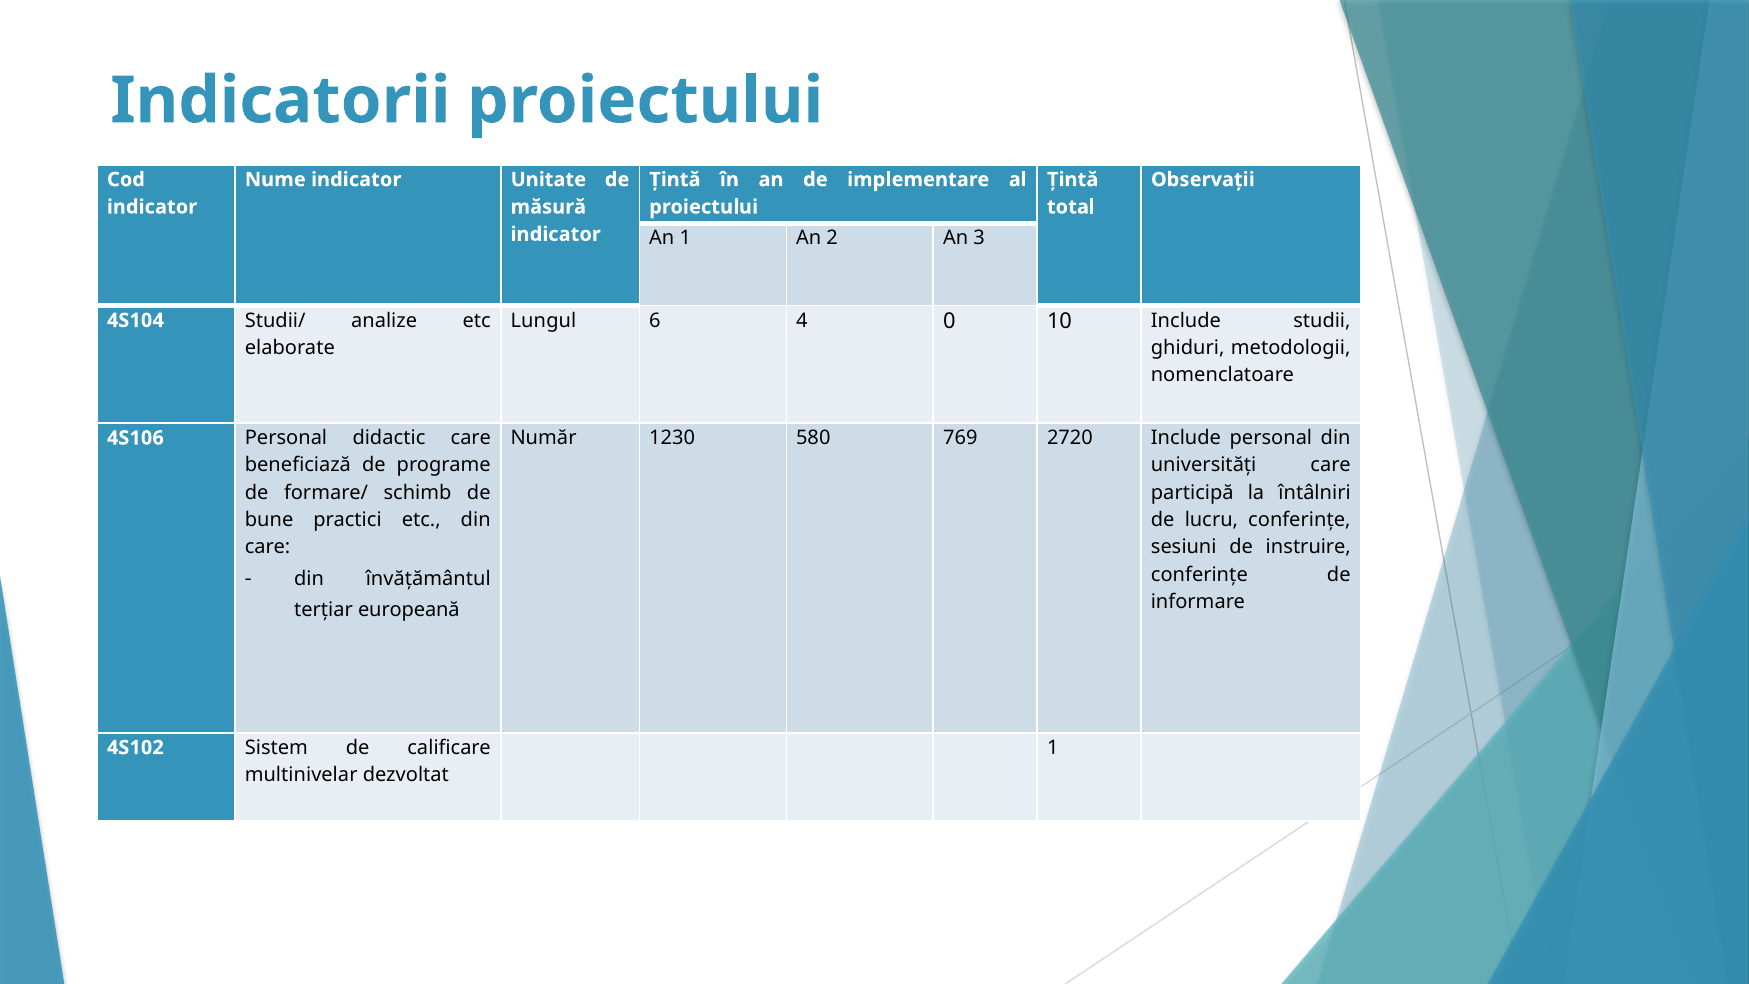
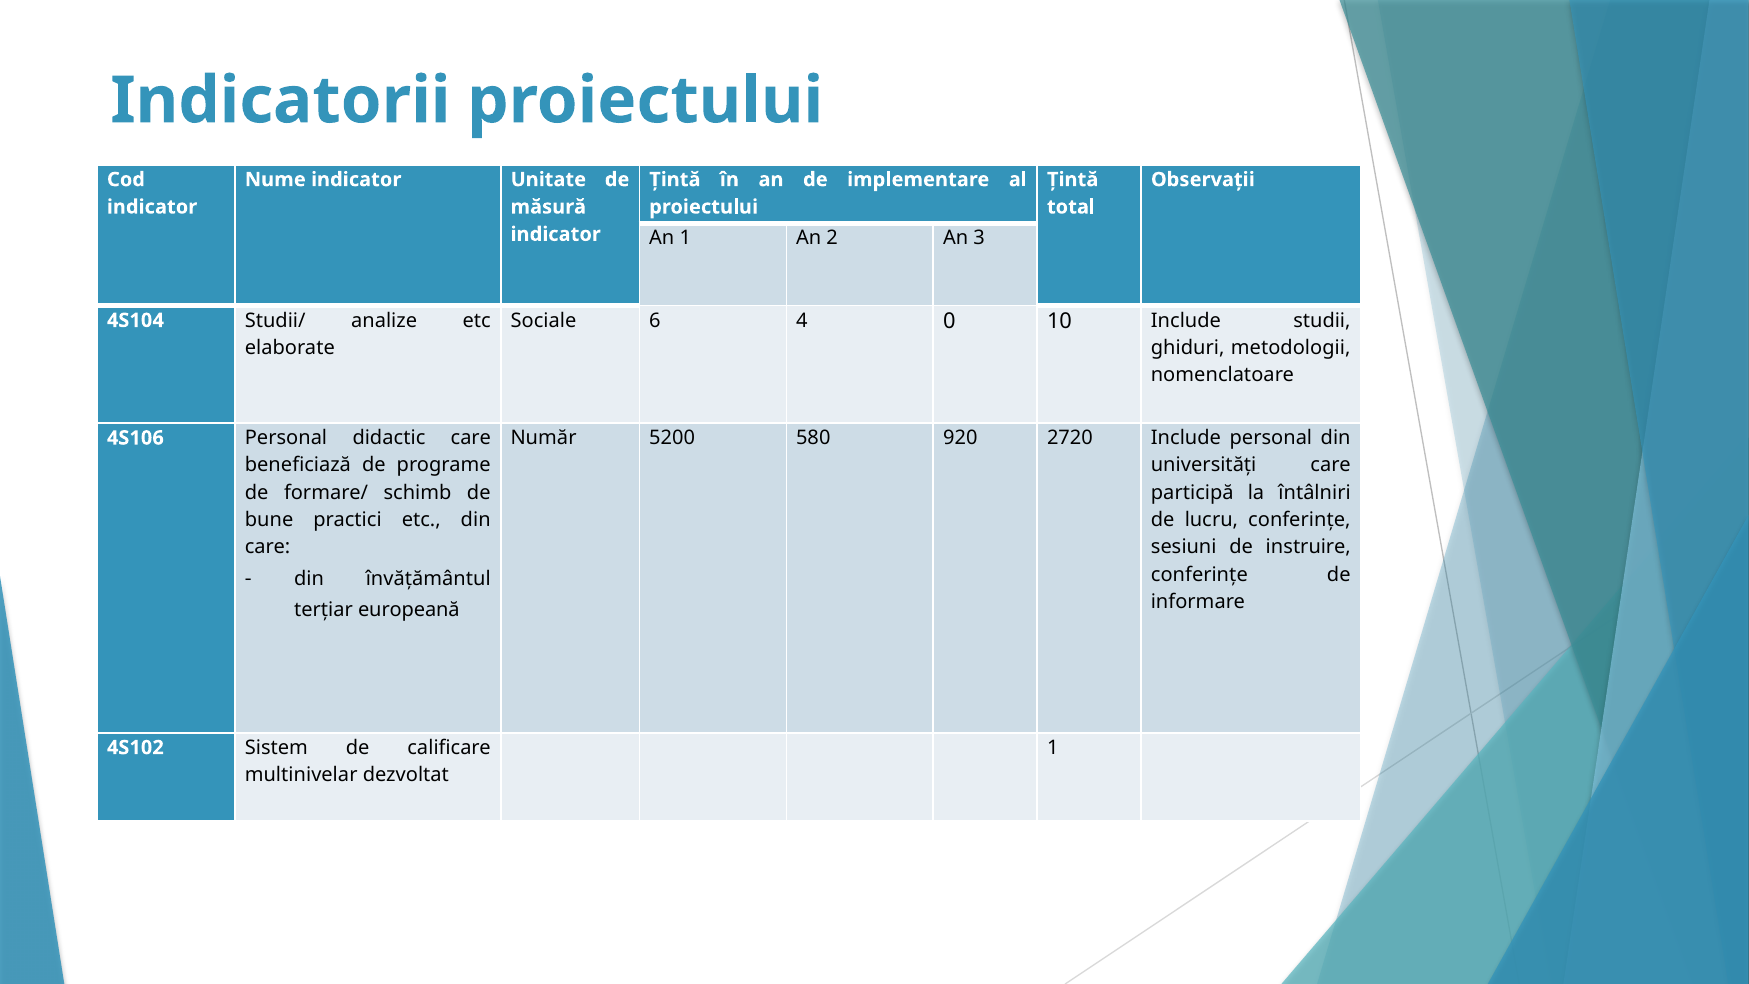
Lungul: Lungul -> Sociale
1230: 1230 -> 5200
769: 769 -> 920
